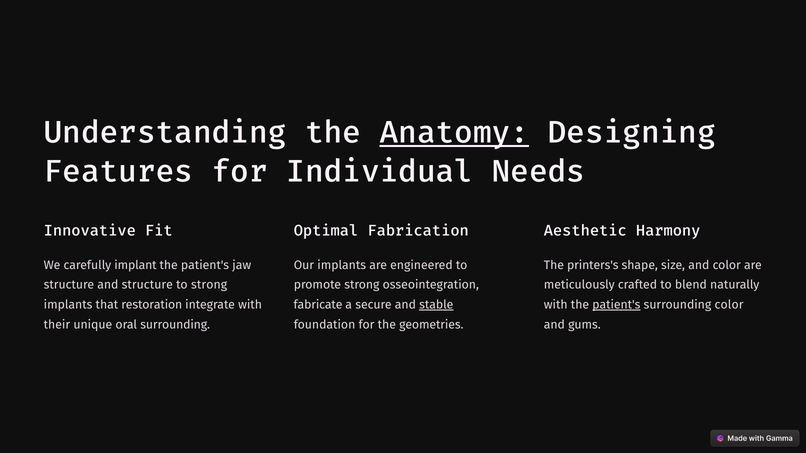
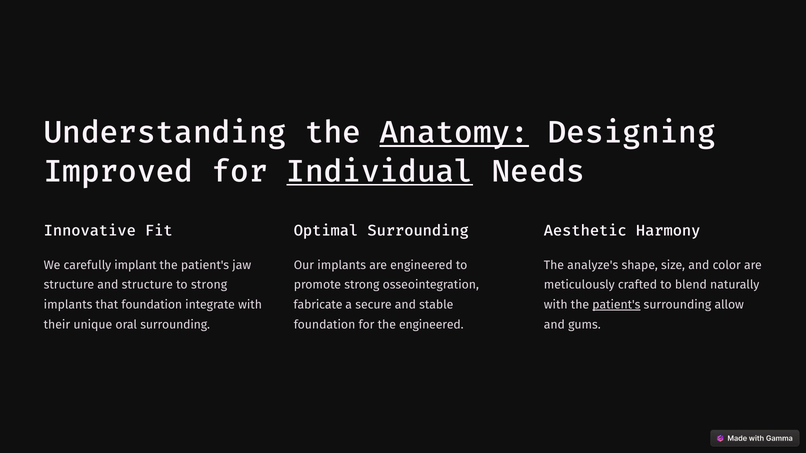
Features: Features -> Improved
Individual underline: none -> present
Optimal Fabrication: Fabrication -> Surrounding
printers's: printers's -> analyze's
that restoration: restoration -> foundation
stable underline: present -> none
surrounding color: color -> allow
the geometries: geometries -> engineered
